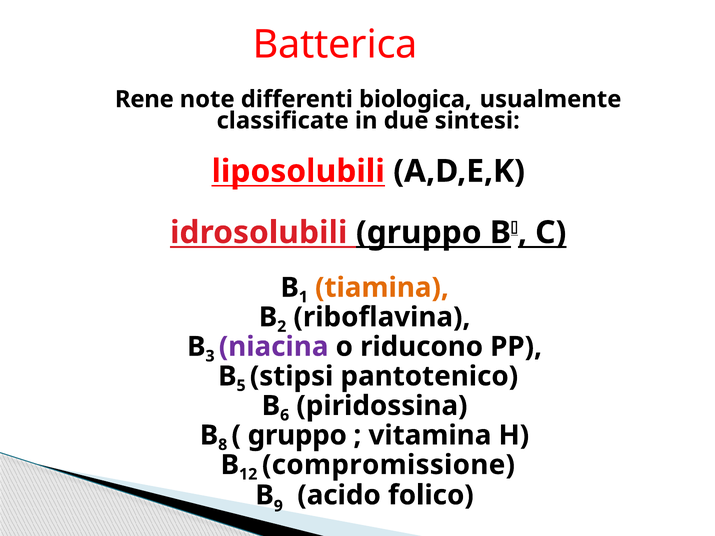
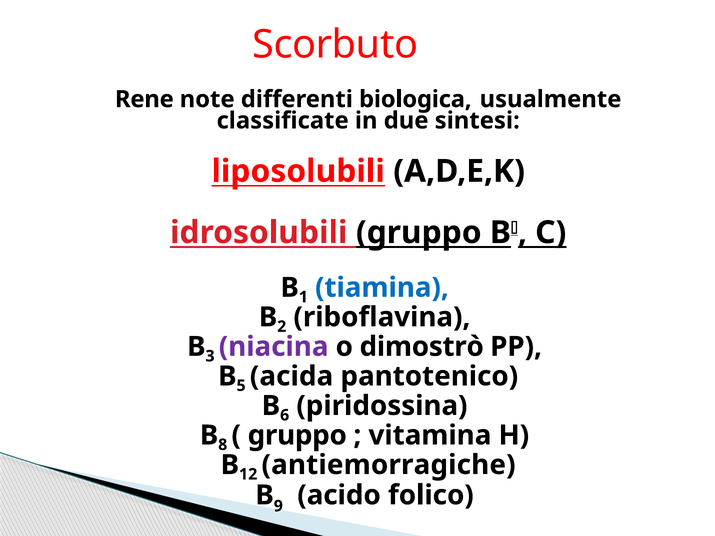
Batterica: Batterica -> Scorbuto
tiamina colour: orange -> blue
riducono: riducono -> dimostrò
stipsi: stipsi -> acida
compromissione: compromissione -> antiemorragiche
